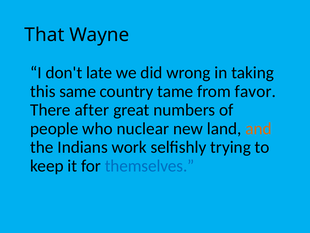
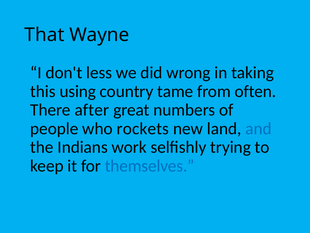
late: late -> less
same: same -> using
favor: favor -> often
nuclear: nuclear -> rockets
and colour: orange -> blue
